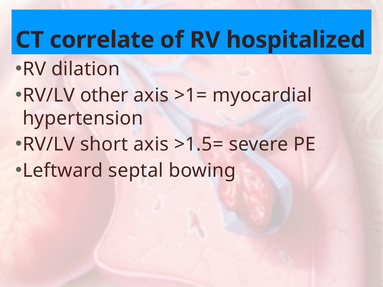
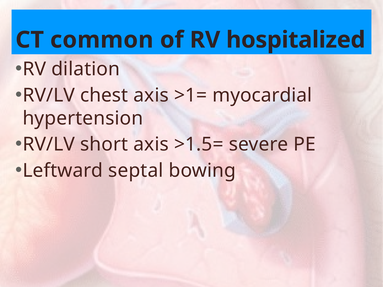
correlate: correlate -> common
other: other -> chest
